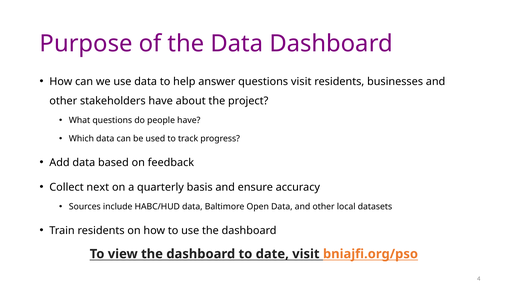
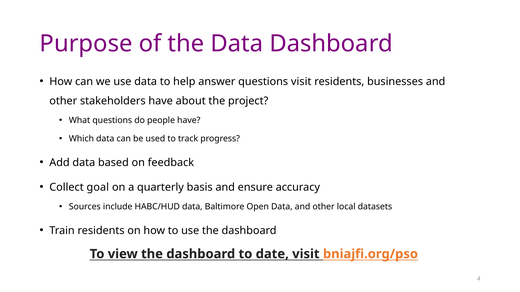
next: next -> goal
